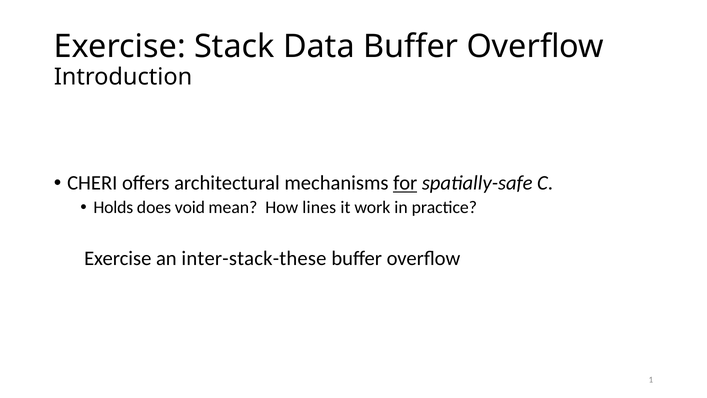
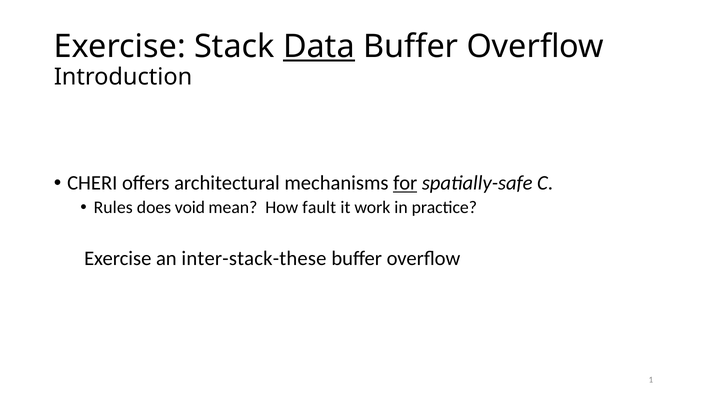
Data underline: none -> present
Holds: Holds -> Rules
lines: lines -> fault
